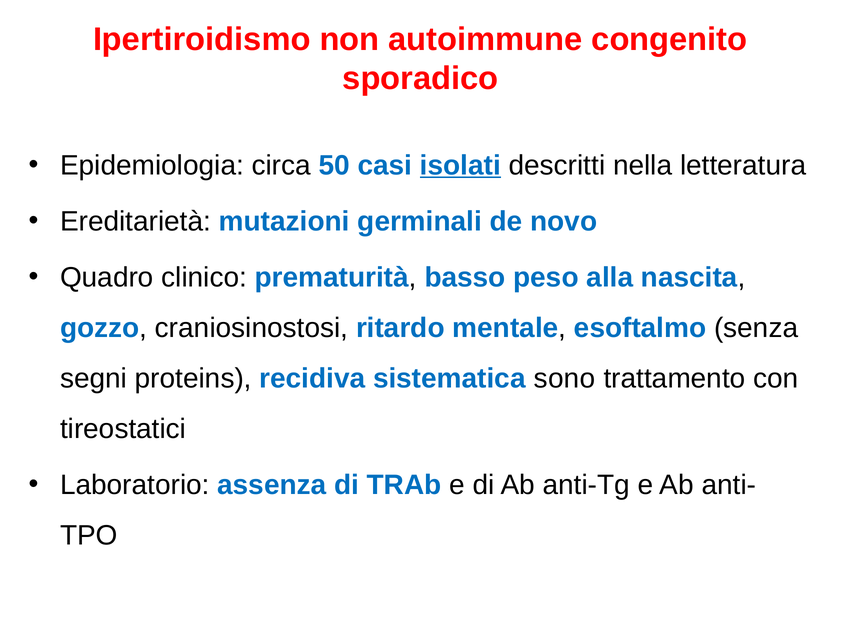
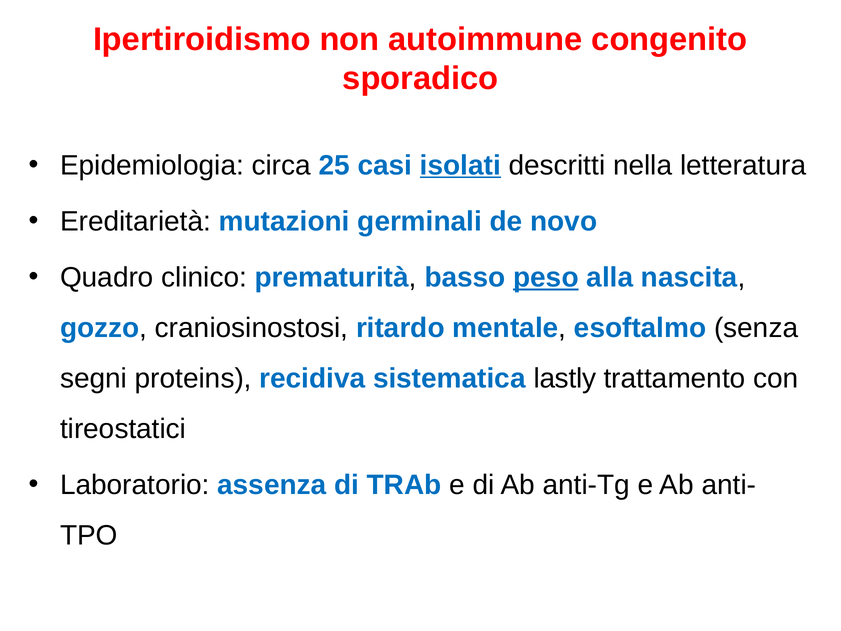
50: 50 -> 25
peso underline: none -> present
sono: sono -> lastly
